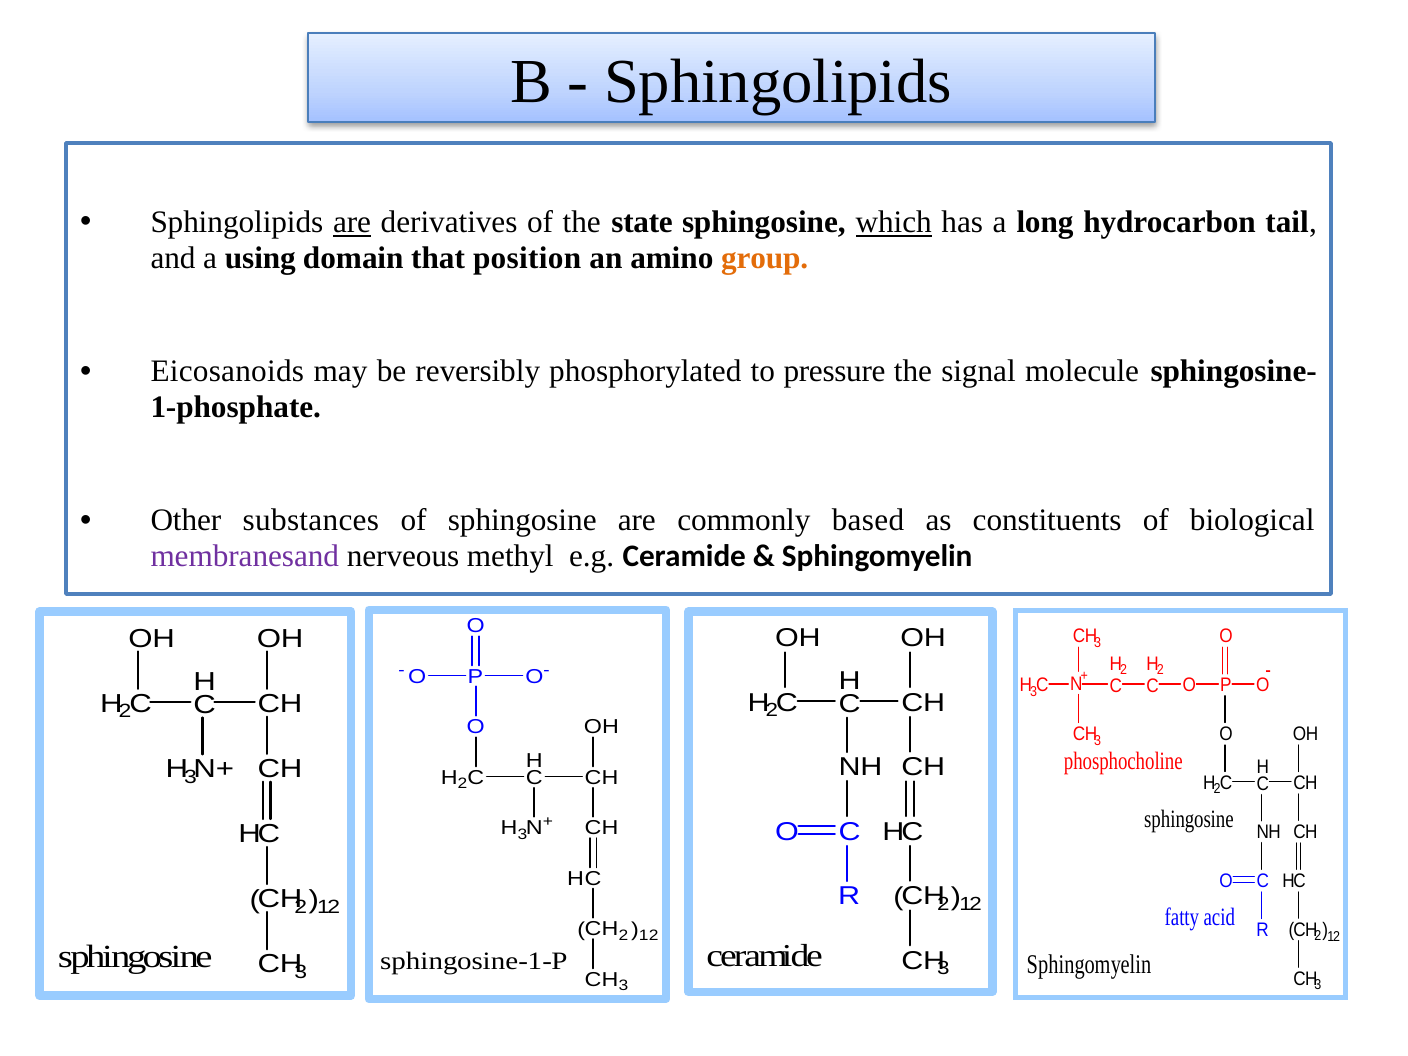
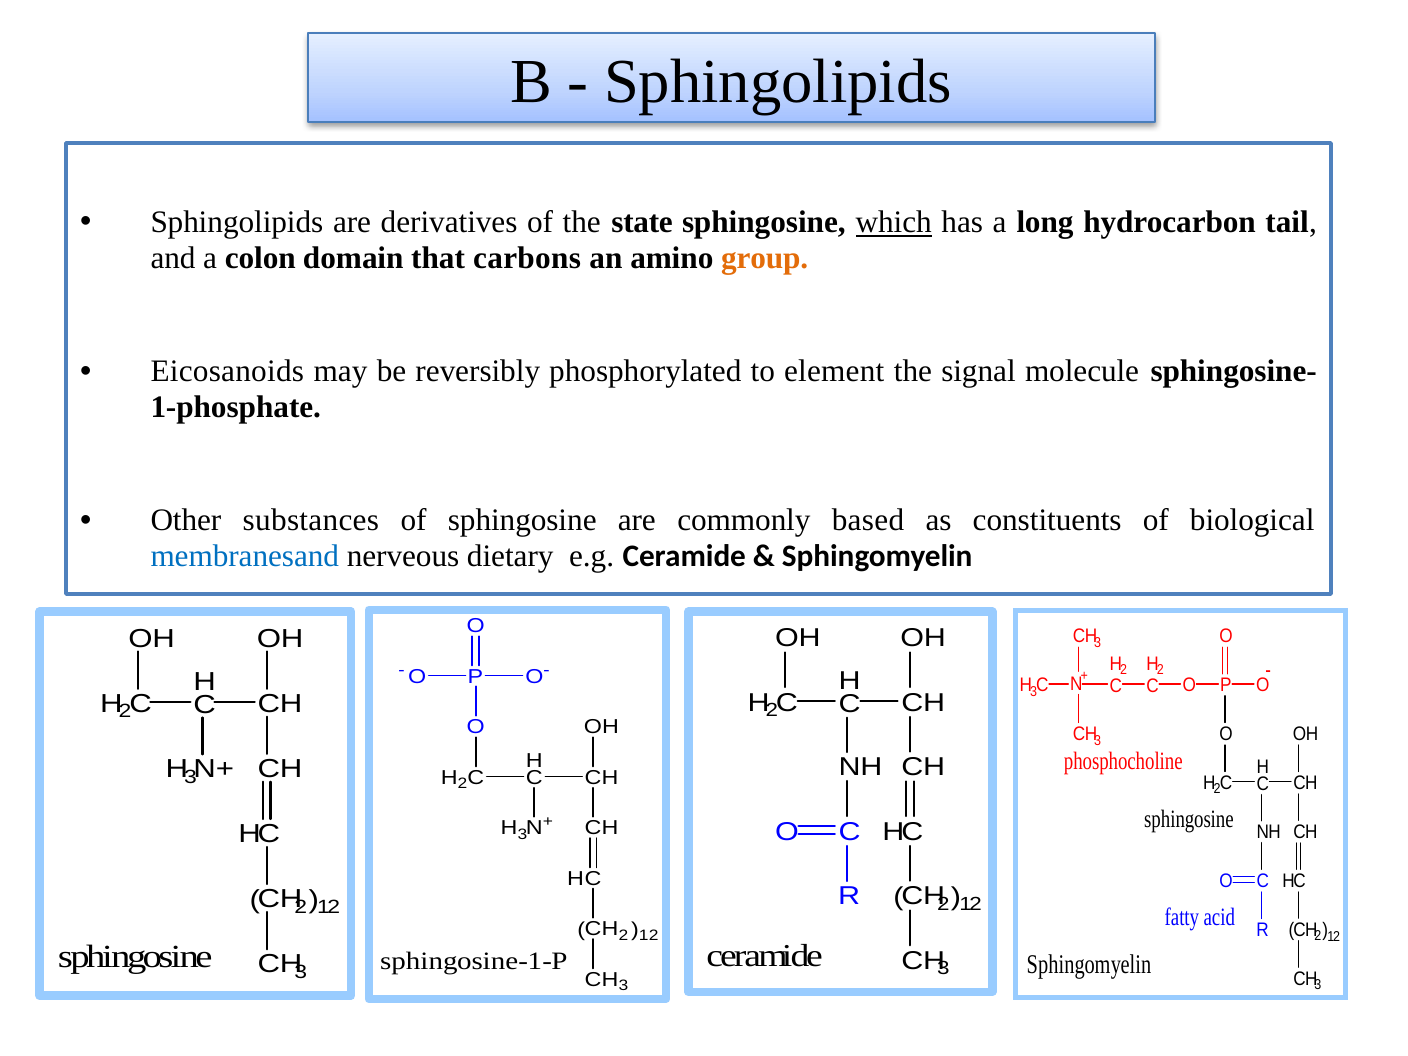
are at (352, 222) underline: present -> none
using: using -> colon
position: position -> carbons
pressure: pressure -> element
membranesand colour: purple -> blue
methyl: methyl -> dietary
